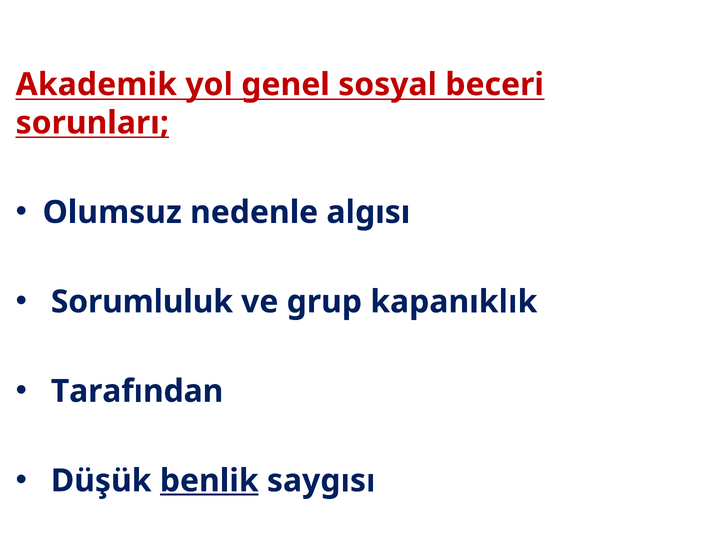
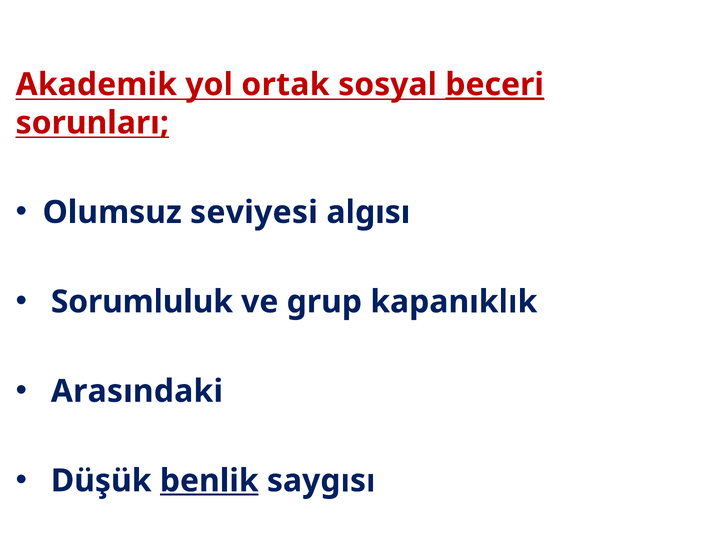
genel: genel -> ortak
beceri underline: none -> present
nedenle: nedenle -> seviyesi
Tarafından: Tarafından -> Arasındaki
